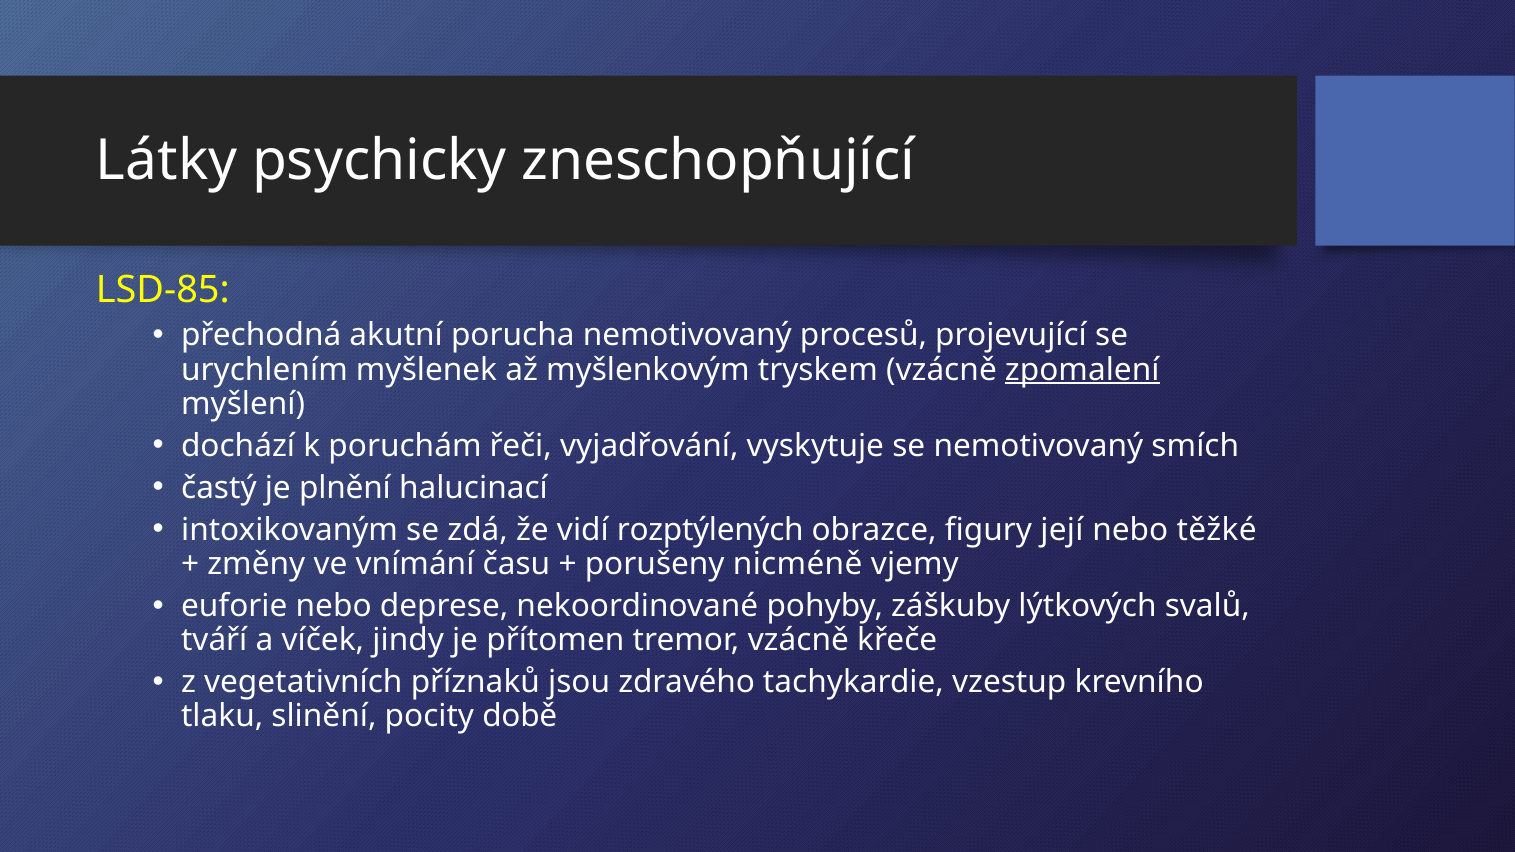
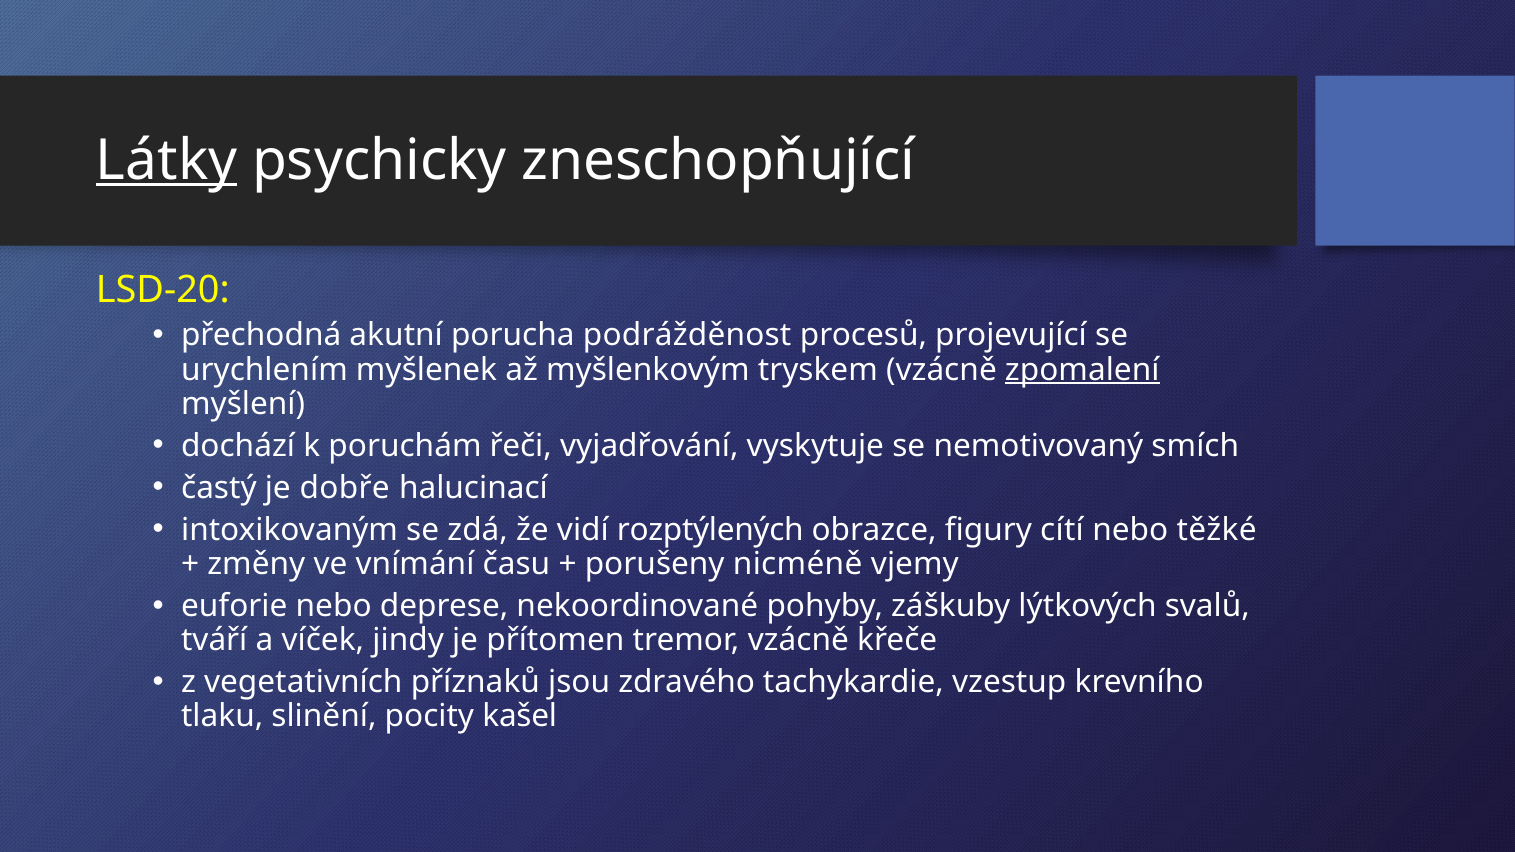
Látky underline: none -> present
LSD-85: LSD-85 -> LSD-20
porucha nemotivovaný: nemotivovaný -> podrážděnost
plnění: plnění -> dobře
její: její -> cítí
době: době -> kašel
